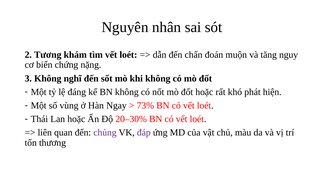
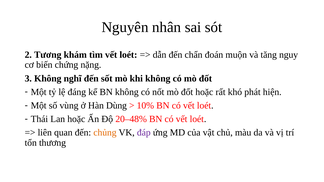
Ngay: Ngay -> Dùng
73%: 73% -> 10%
20–30%: 20–30% -> 20–48%
chủng colour: purple -> orange
